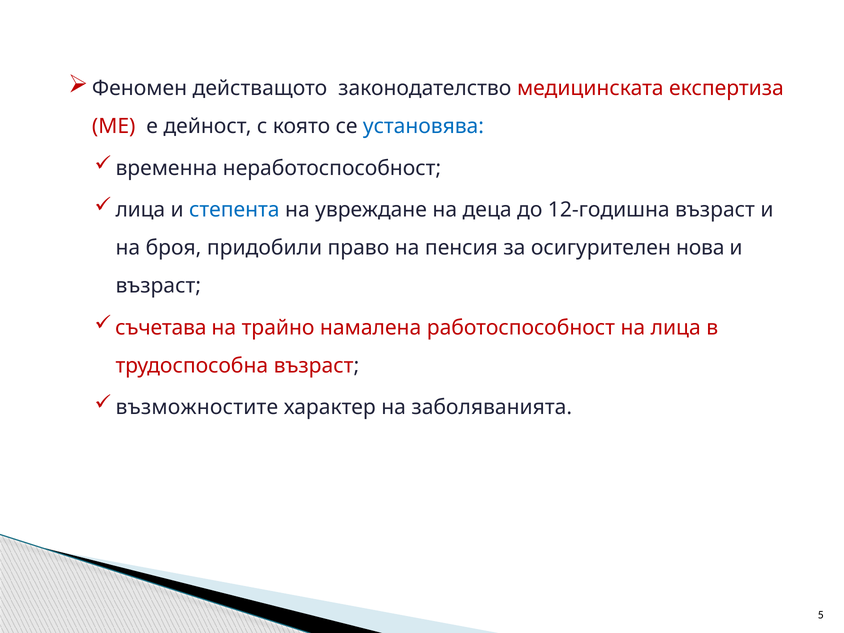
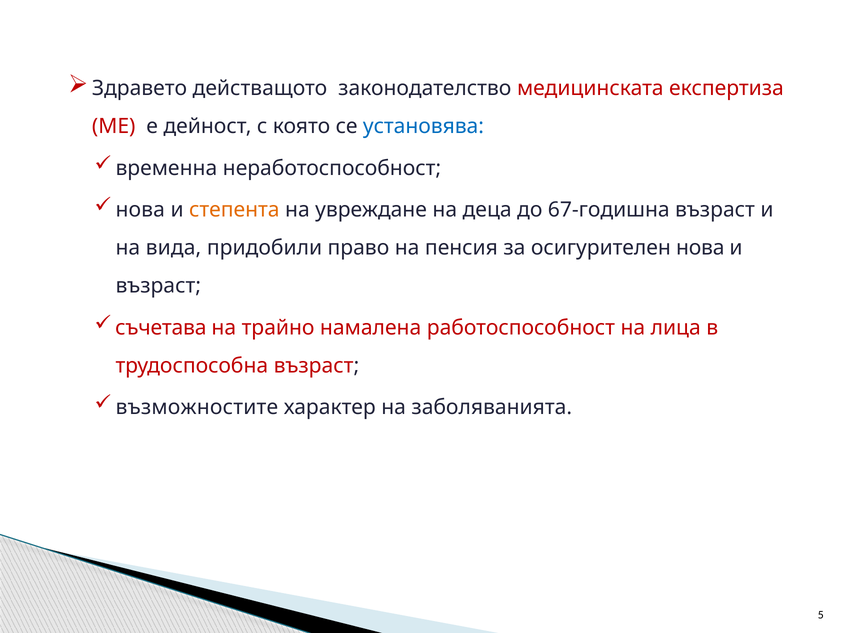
Феномен: Феномен -> Здравето
лица at (140, 210): лица -> нова
степента colour: blue -> orange
12-годишна: 12-годишна -> 67-годишна
броя: броя -> вида
